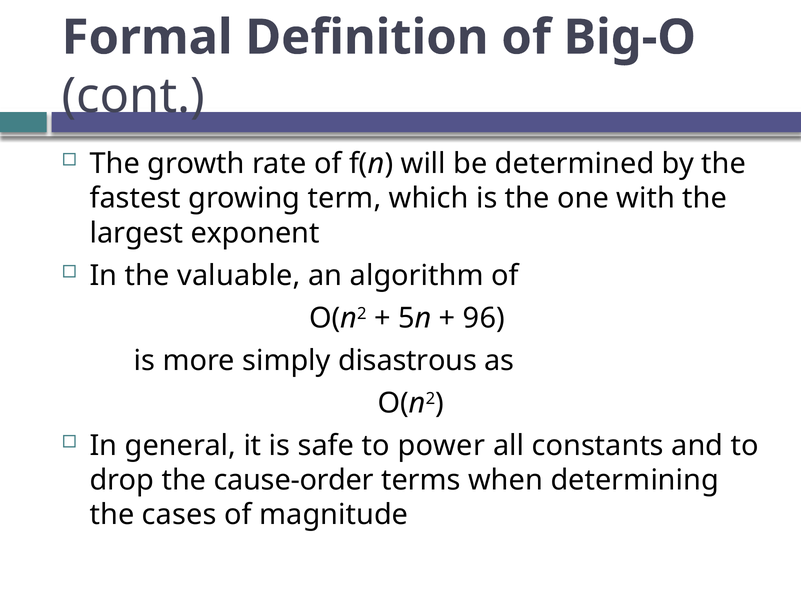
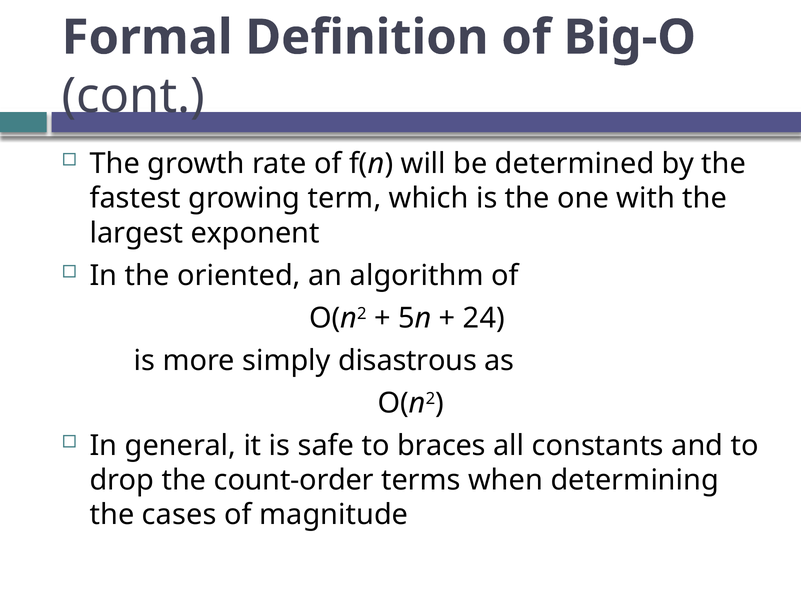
valuable: valuable -> oriented
96: 96 -> 24
power: power -> braces
cause-order: cause-order -> count-order
